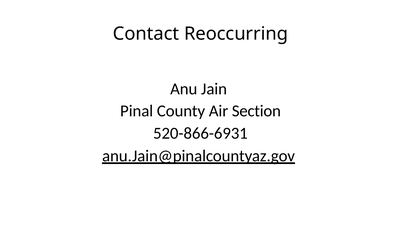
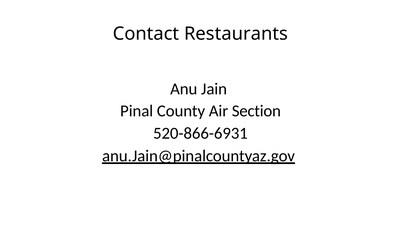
Reoccurring: Reoccurring -> Restaurants
